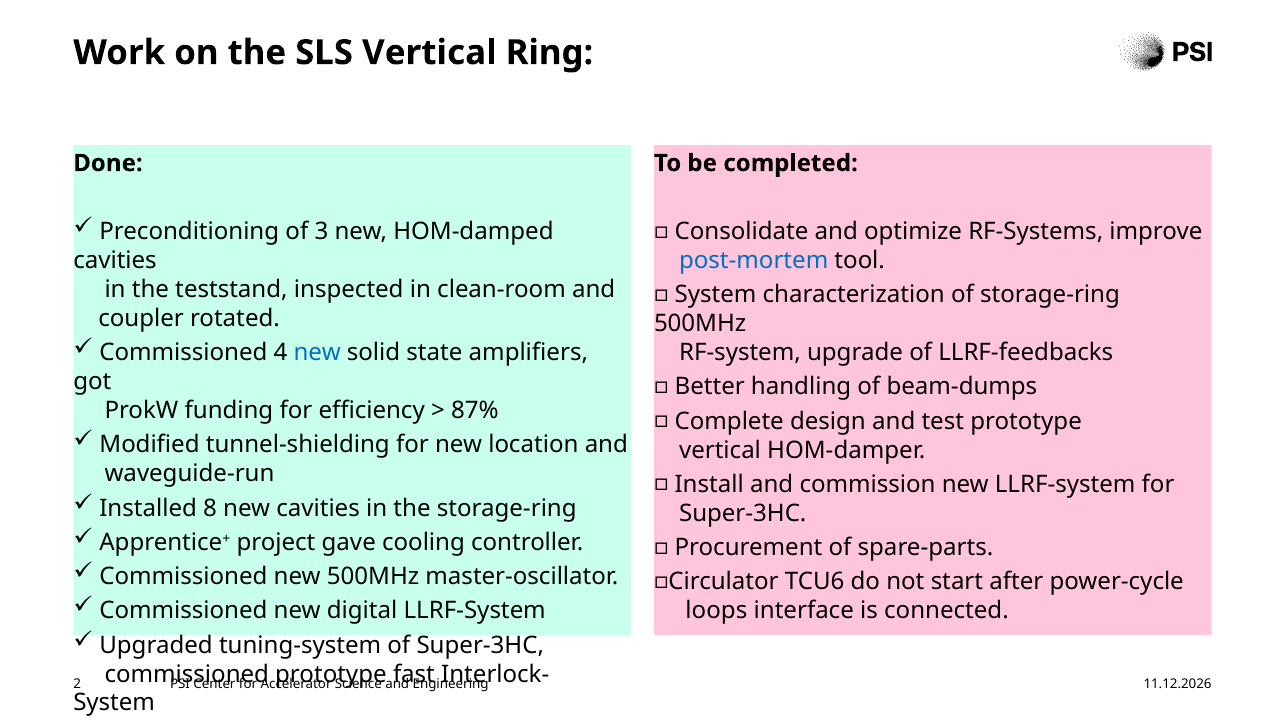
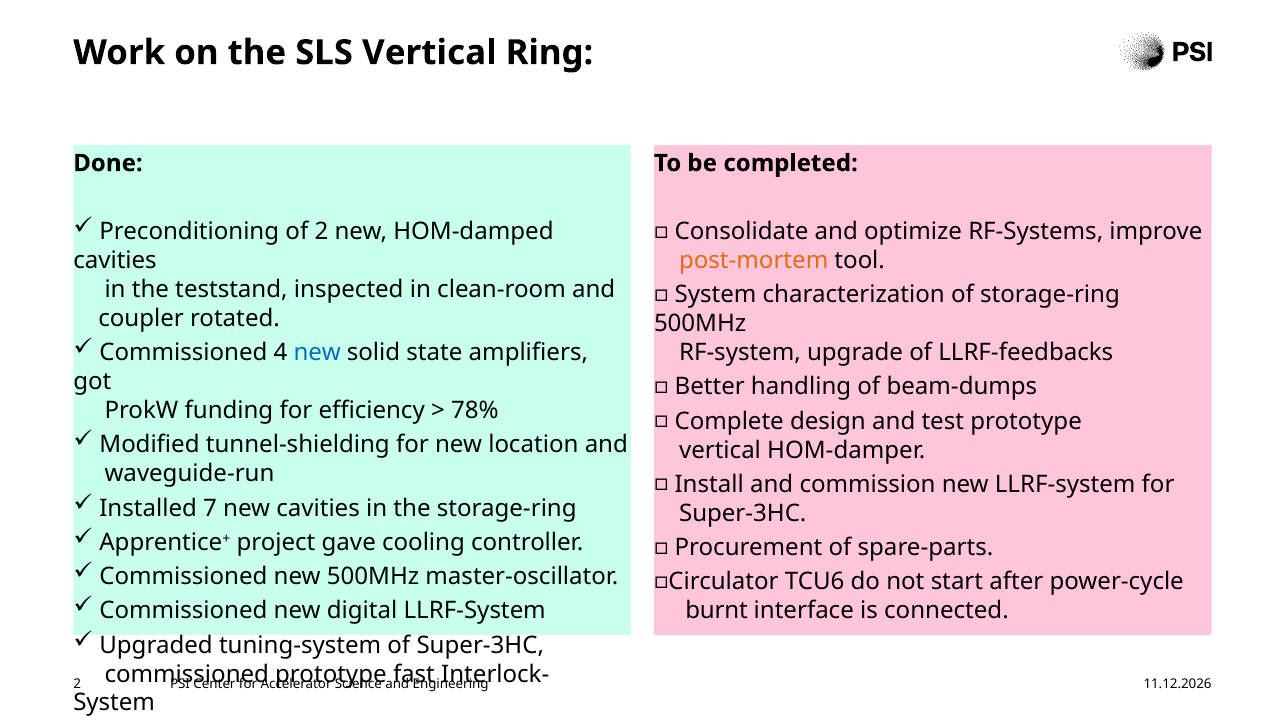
of 3: 3 -> 2
post-mortem colour: blue -> orange
87%: 87% -> 78%
8: 8 -> 7
loops: loops -> burnt
